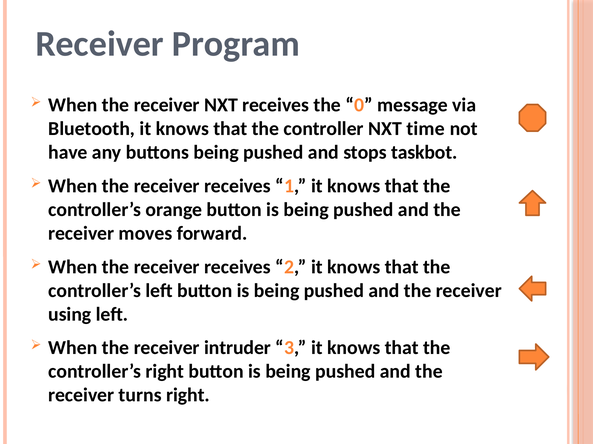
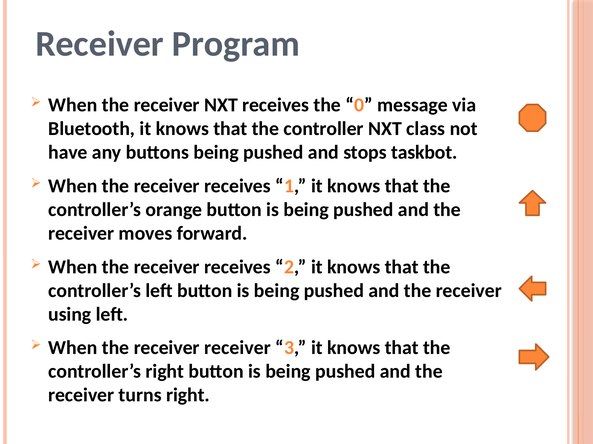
time: time -> class
receiver intruder: intruder -> receiver
